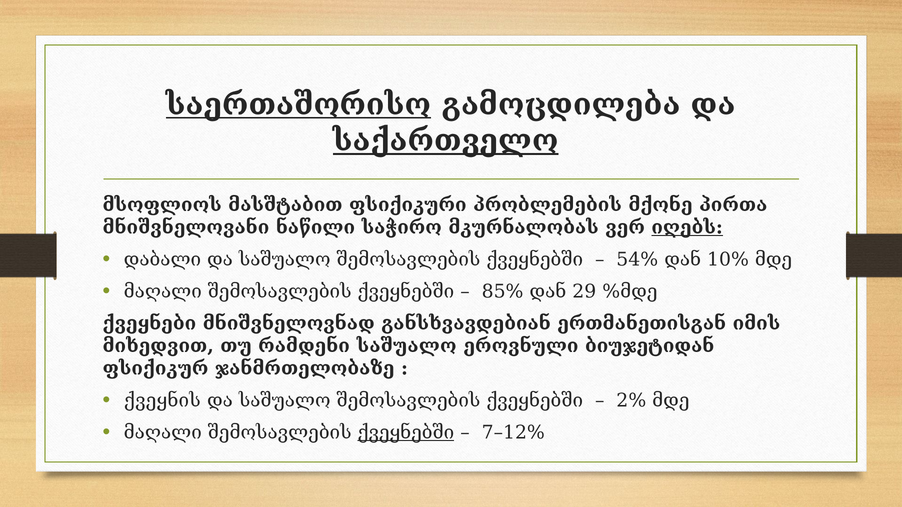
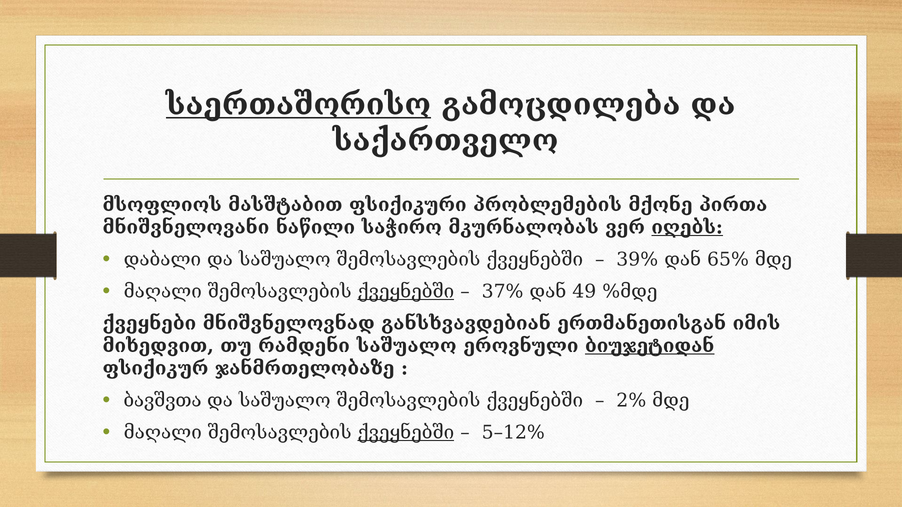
საქართველო underline: present -> none
54%: 54% -> 39%
10%: 10% -> 65%
ქვეყნებში at (406, 292) underline: none -> present
85%: 85% -> 37%
29: 29 -> 49
ბიუჯეტიდან underline: none -> present
ქვეყნის: ქვეყნის -> ბავშვთა
7–12%: 7–12% -> 5–12%
